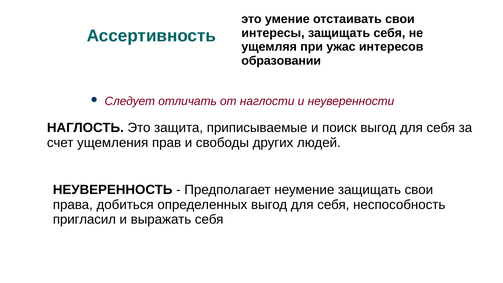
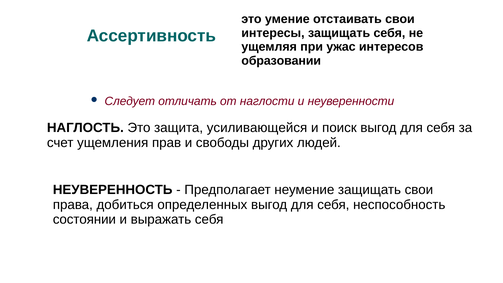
приписываемые: приписываемые -> усиливающейся
пригласил: пригласил -> состоянии
